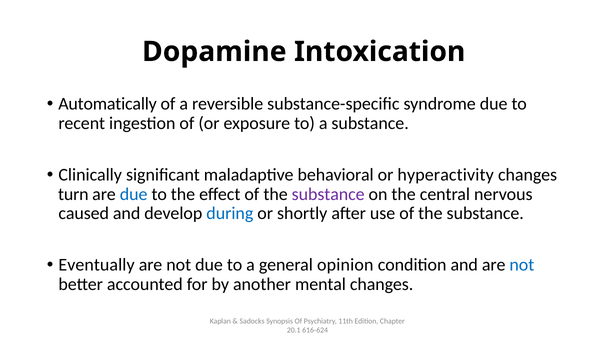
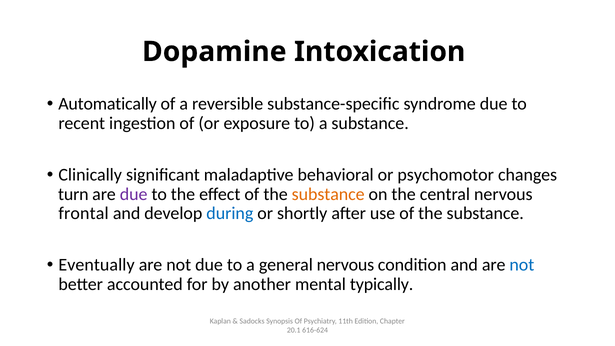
hyperactivity: hyperactivity -> psychomotor
due at (134, 194) colour: blue -> purple
substance at (328, 194) colour: purple -> orange
caused: caused -> frontal
general opinion: opinion -> nervous
mental changes: changes -> typically
